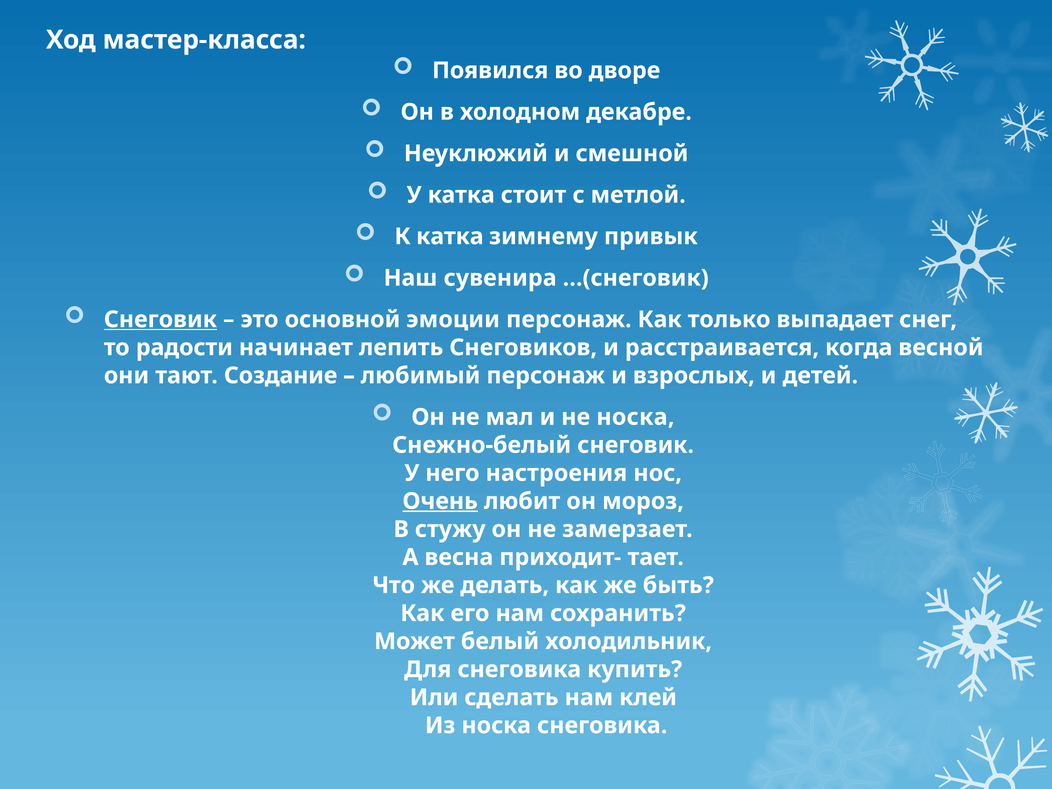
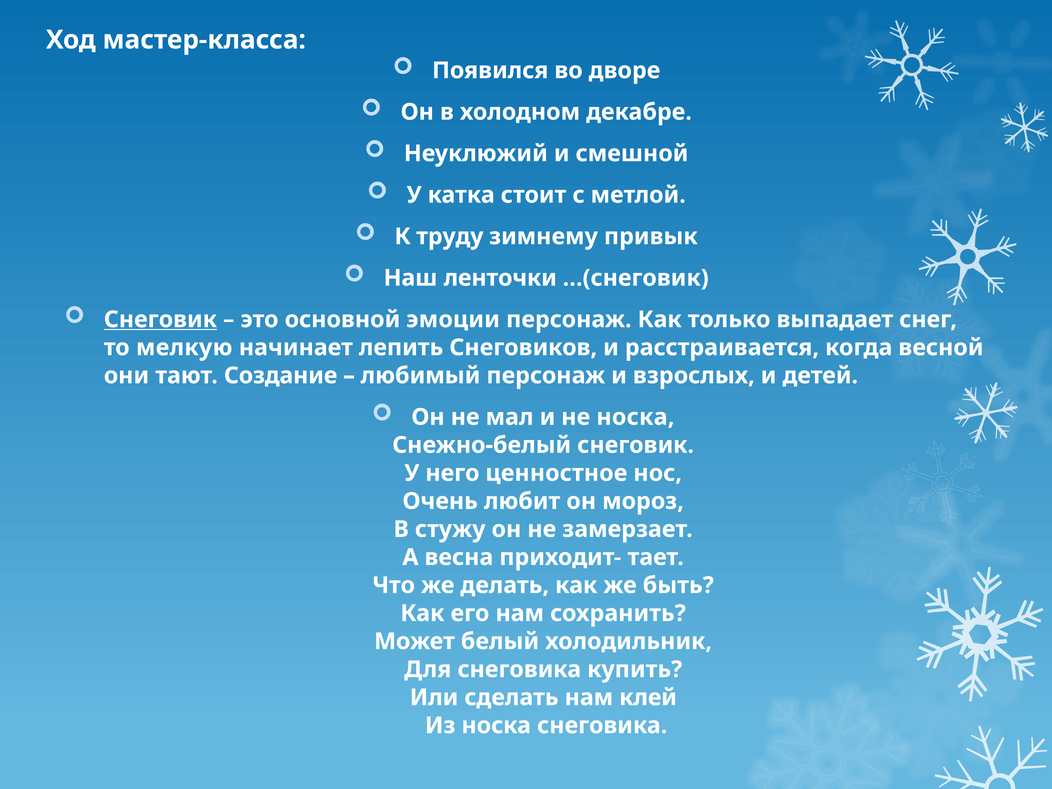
К катка: катка -> труду
сувенира: сувенира -> ленточки
радости: радости -> мелкую
настроения: настроения -> ценностное
Очень underline: present -> none
